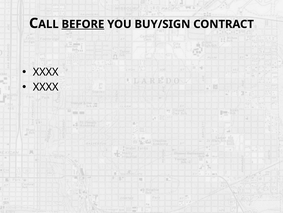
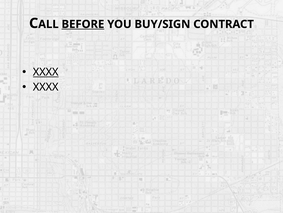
XXXX at (46, 72) underline: none -> present
